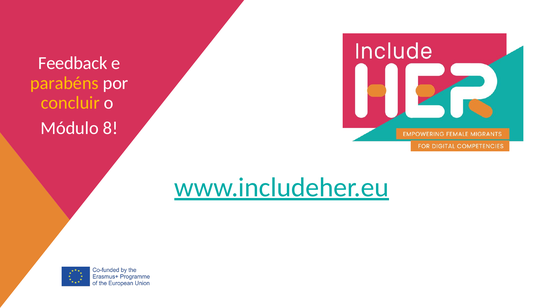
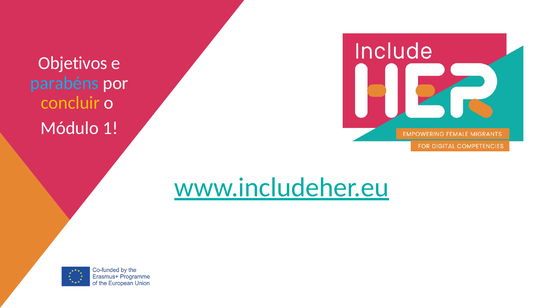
Feedback: Feedback -> Objetivos
parabéns colour: yellow -> light blue
8: 8 -> 1
